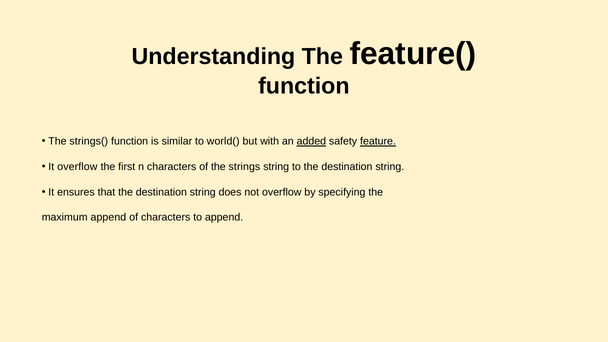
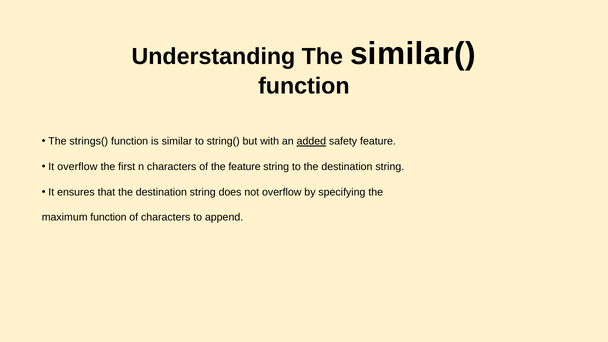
feature(: feature( -> similar(
world(: world( -> string(
feature at (378, 141) underline: present -> none
the strings: strings -> feature
maximum append: append -> function
